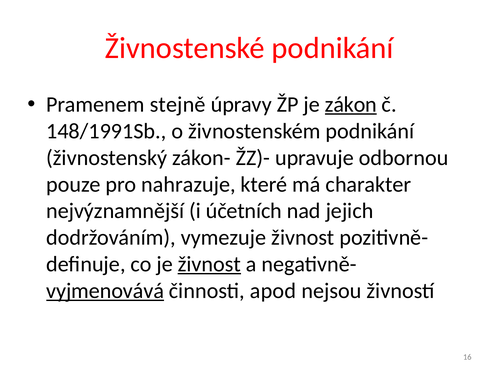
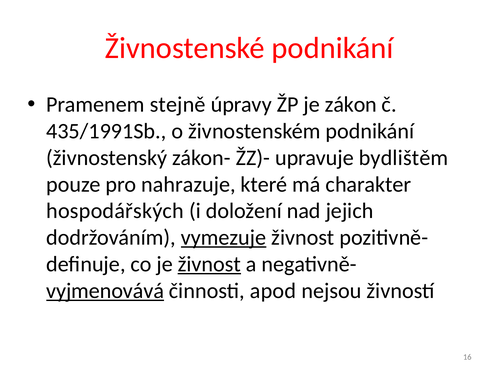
zákon underline: present -> none
148/1991Sb: 148/1991Sb -> 435/1991Sb
odbornou: odbornou -> bydlištěm
nejvýznamnější: nejvýznamnější -> hospodářských
účetních: účetních -> doložení
vymezuje underline: none -> present
